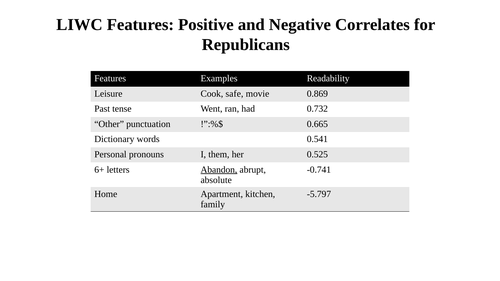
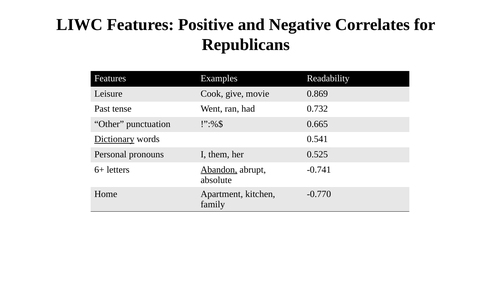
safe: safe -> give
Dictionary underline: none -> present
-5.797: -5.797 -> -0.770
